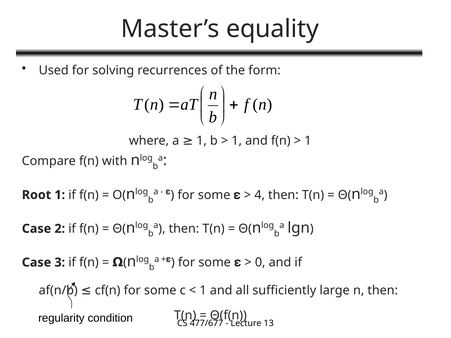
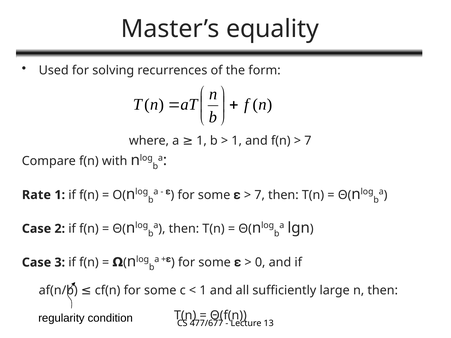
1 at (308, 141): 1 -> 7
4 at (258, 195): 4 -> 7
Root: Root -> Rate
